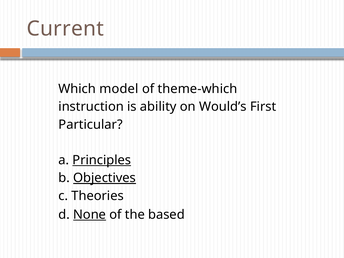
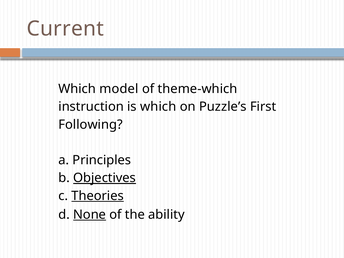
is ability: ability -> which
Would’s: Would’s -> Puzzle’s
Particular: Particular -> Following
Principles underline: present -> none
Theories underline: none -> present
based: based -> ability
